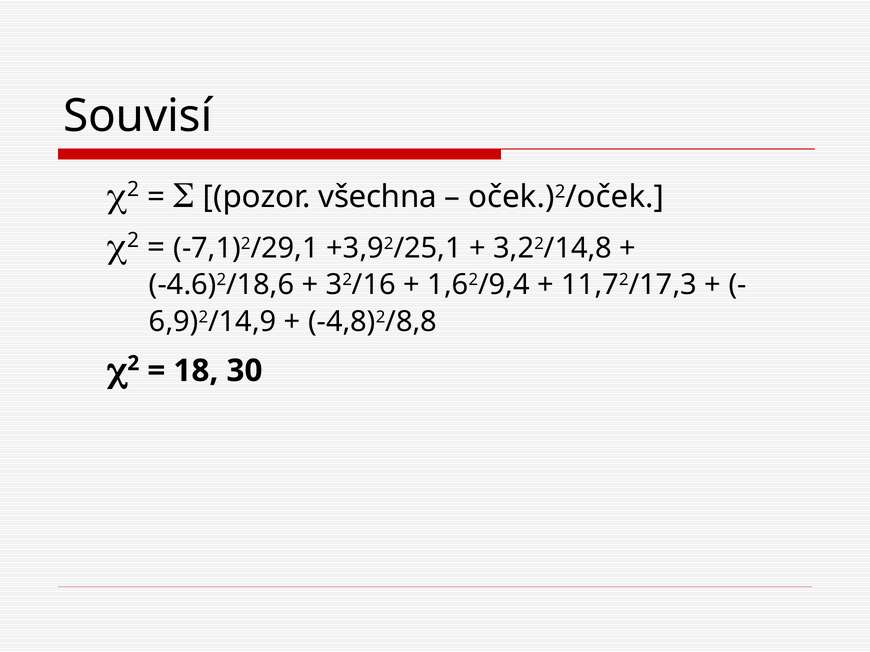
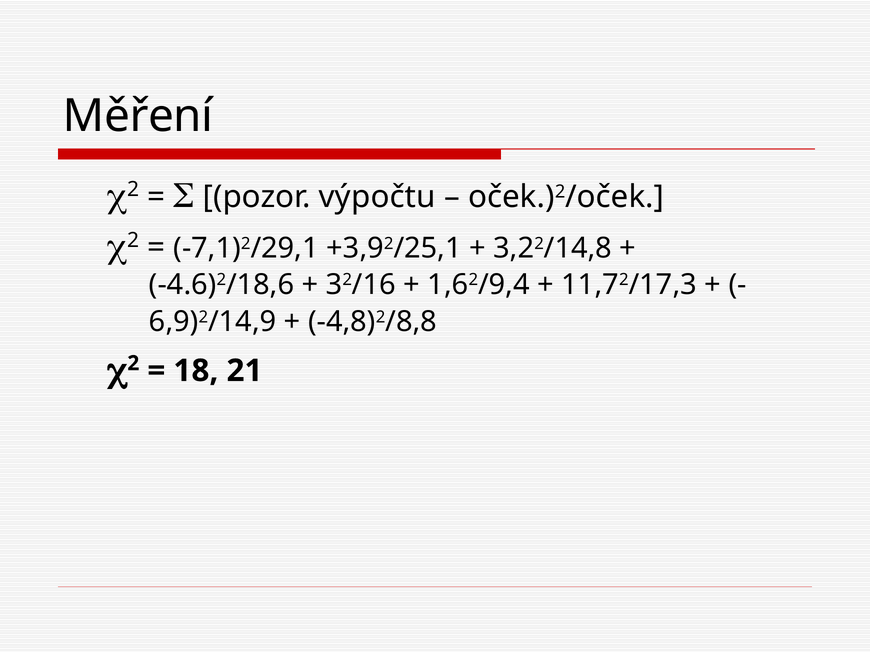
Souvisí: Souvisí -> Měření
všechna: všechna -> výpočtu
30: 30 -> 21
